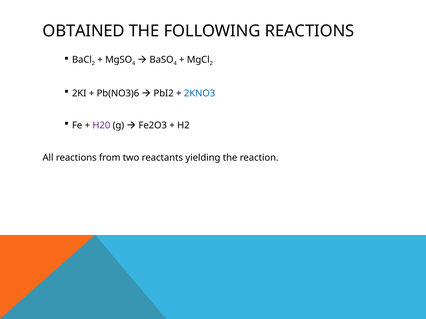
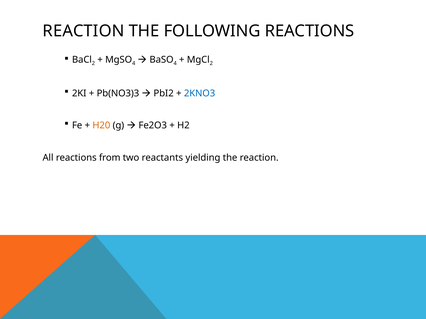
OBTAINED at (84, 31): OBTAINED -> REACTION
Pb(NO3)6: Pb(NO3)6 -> Pb(NO3)3
H20 colour: purple -> orange
